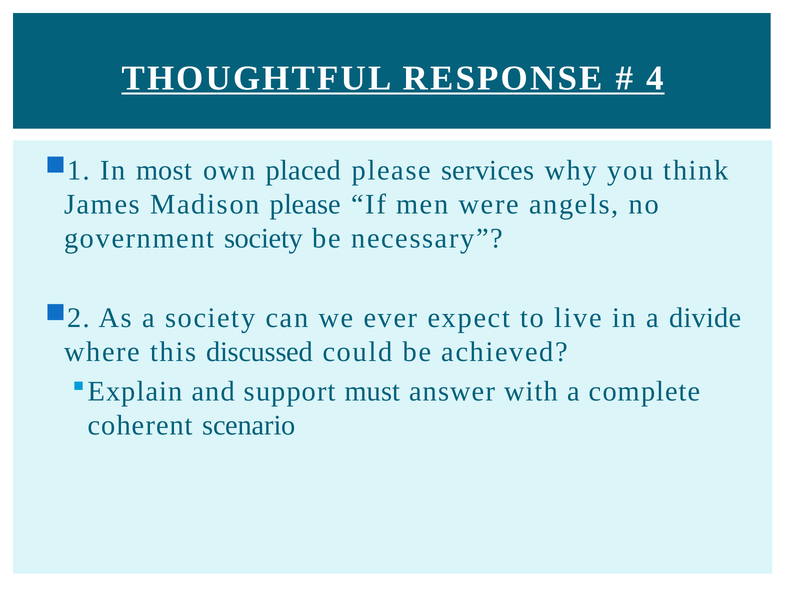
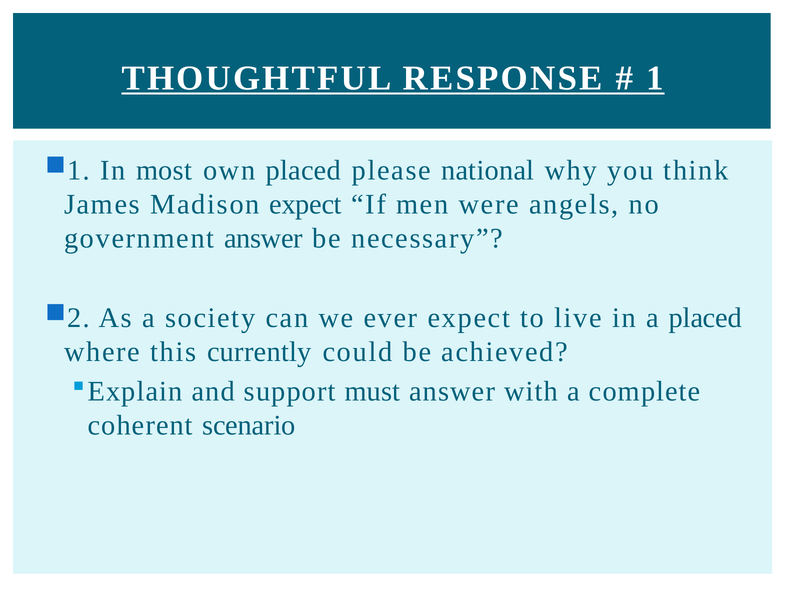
4: 4 -> 1
services: services -> national
Madison please: please -> expect
government society: society -> answer
a divide: divide -> placed
discussed: discussed -> currently
